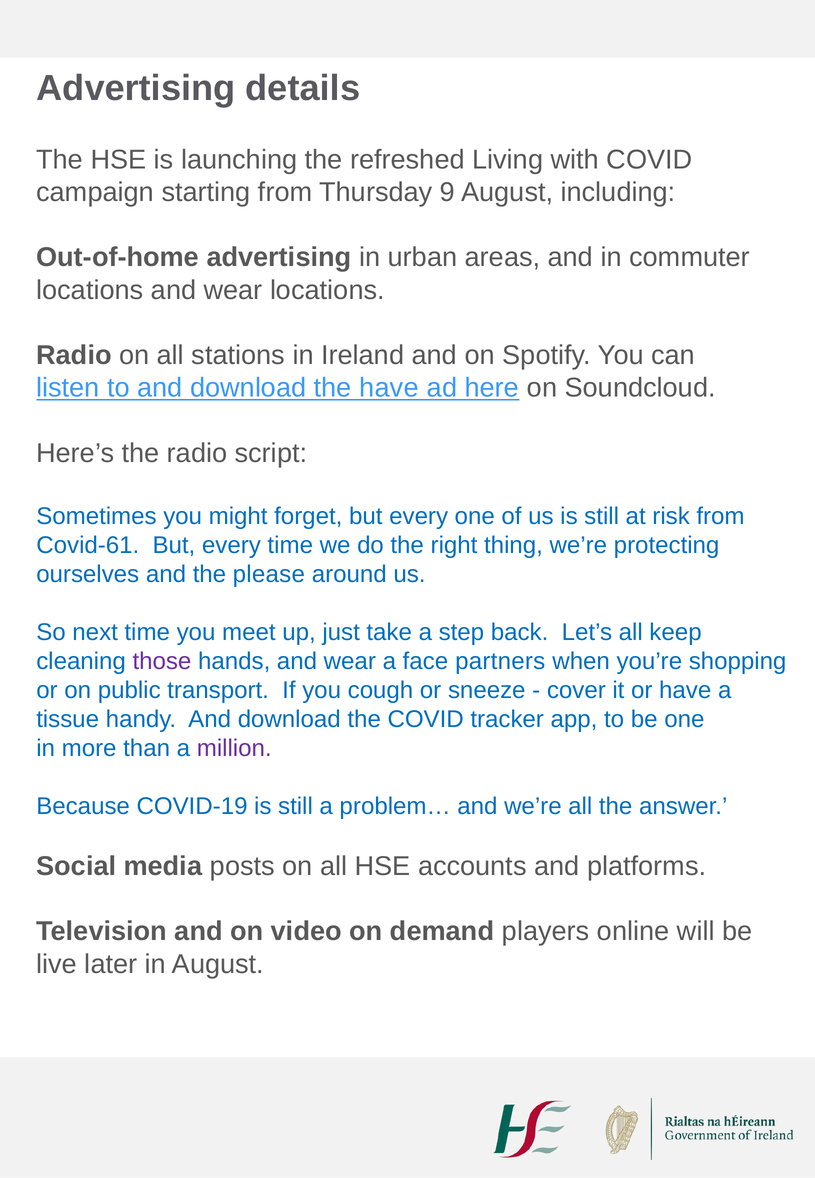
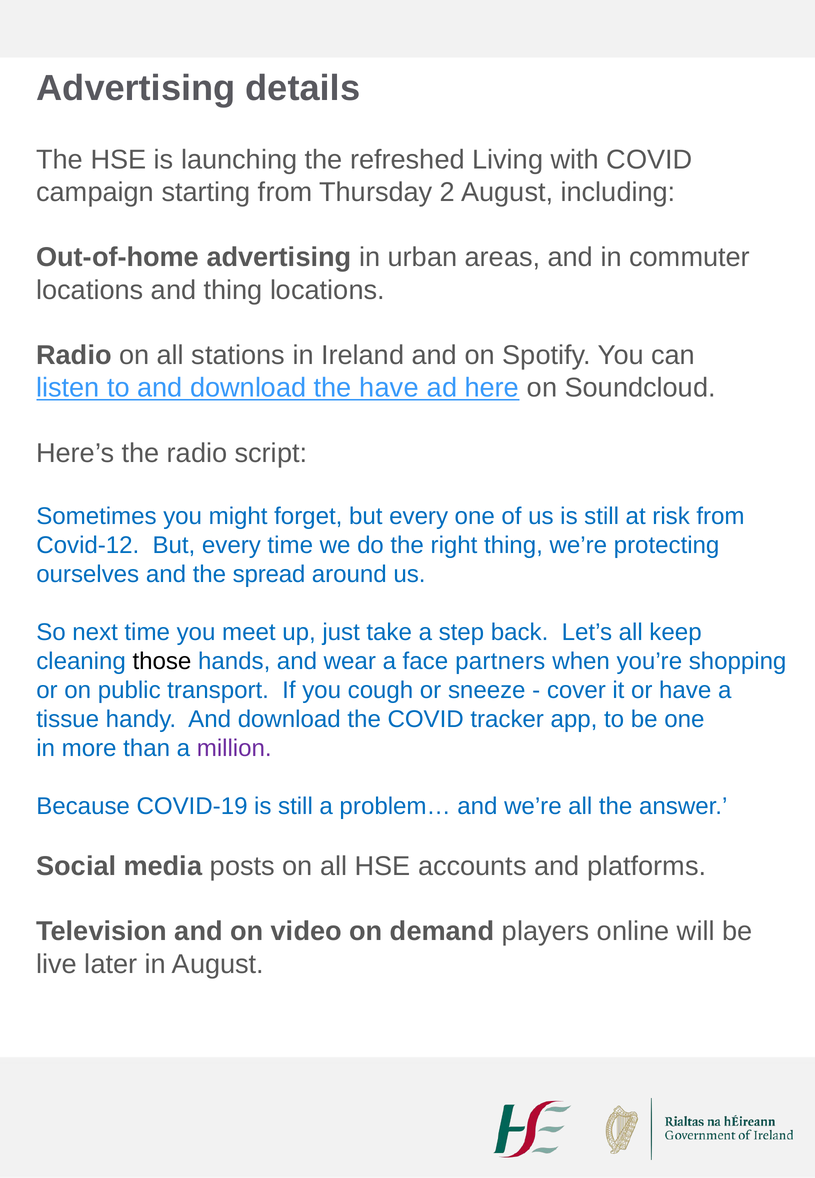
9: 9 -> 2
locations and wear: wear -> thing
Covid-61: Covid-61 -> Covid-12
please: please -> spread
those colour: purple -> black
